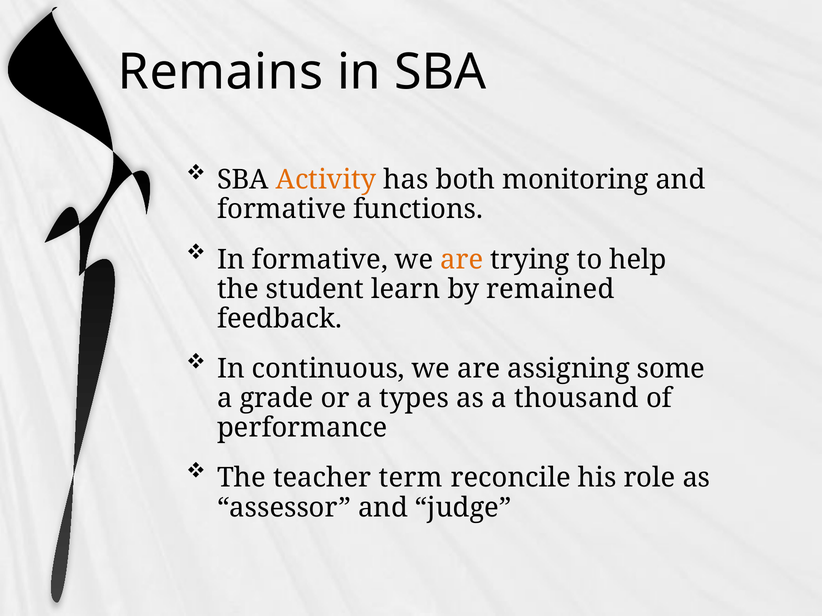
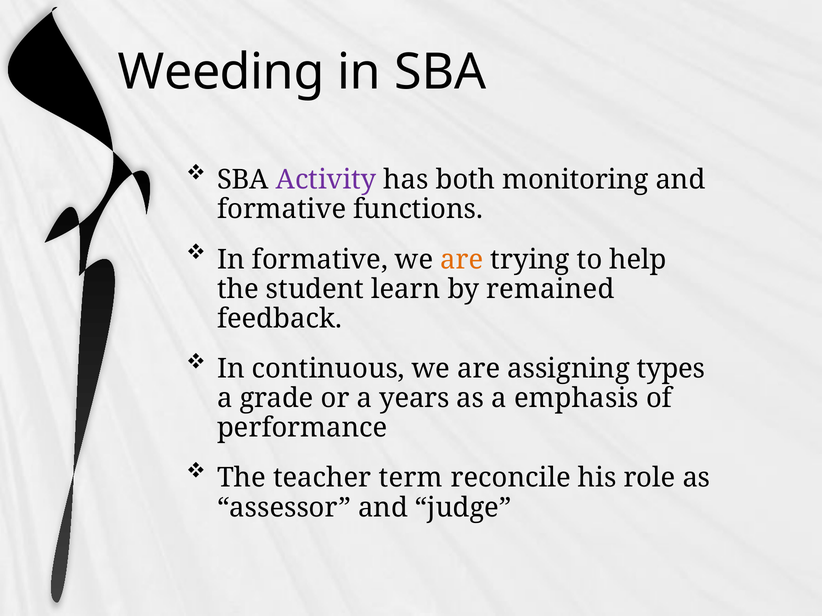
Remains: Remains -> Weeding
Activity colour: orange -> purple
some: some -> types
types: types -> years
thousand: thousand -> emphasis
